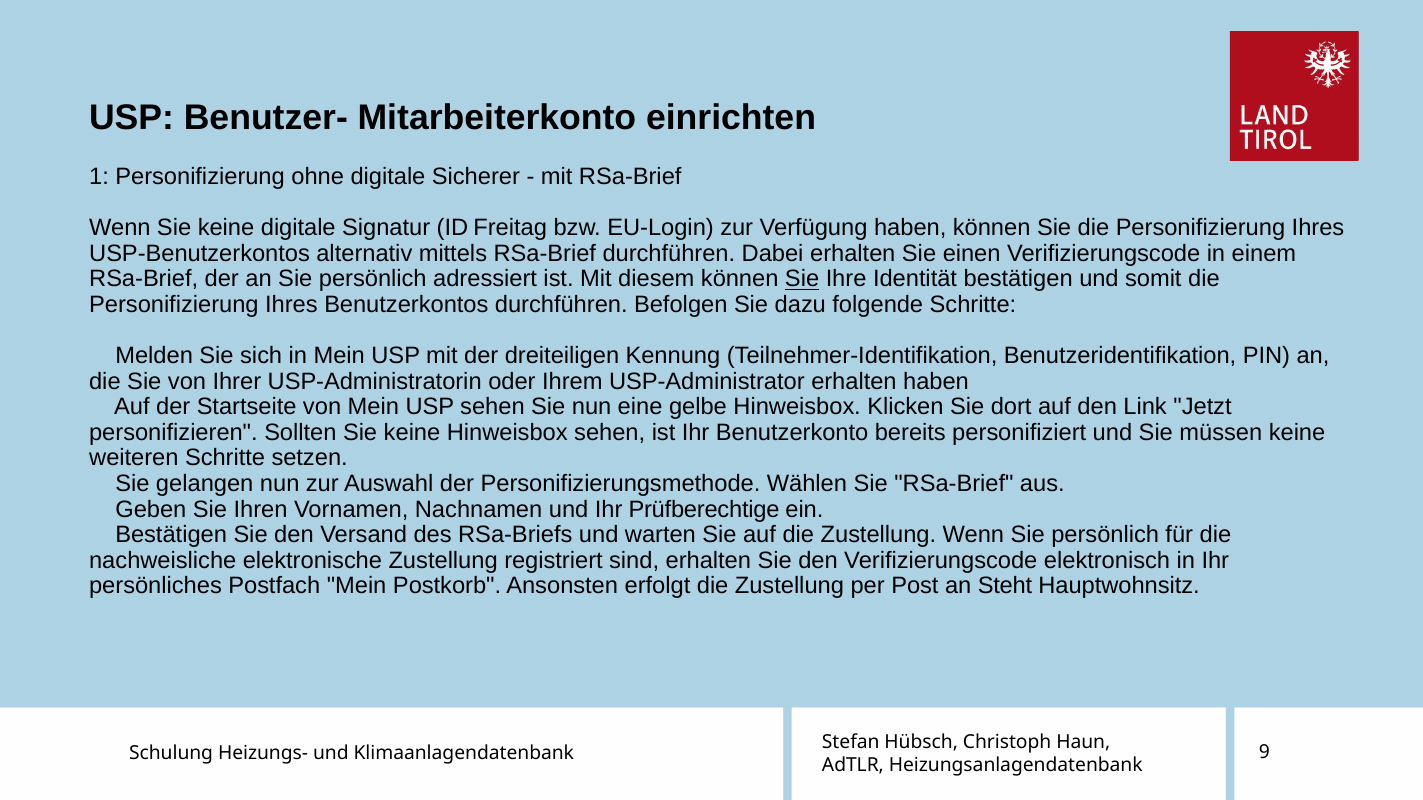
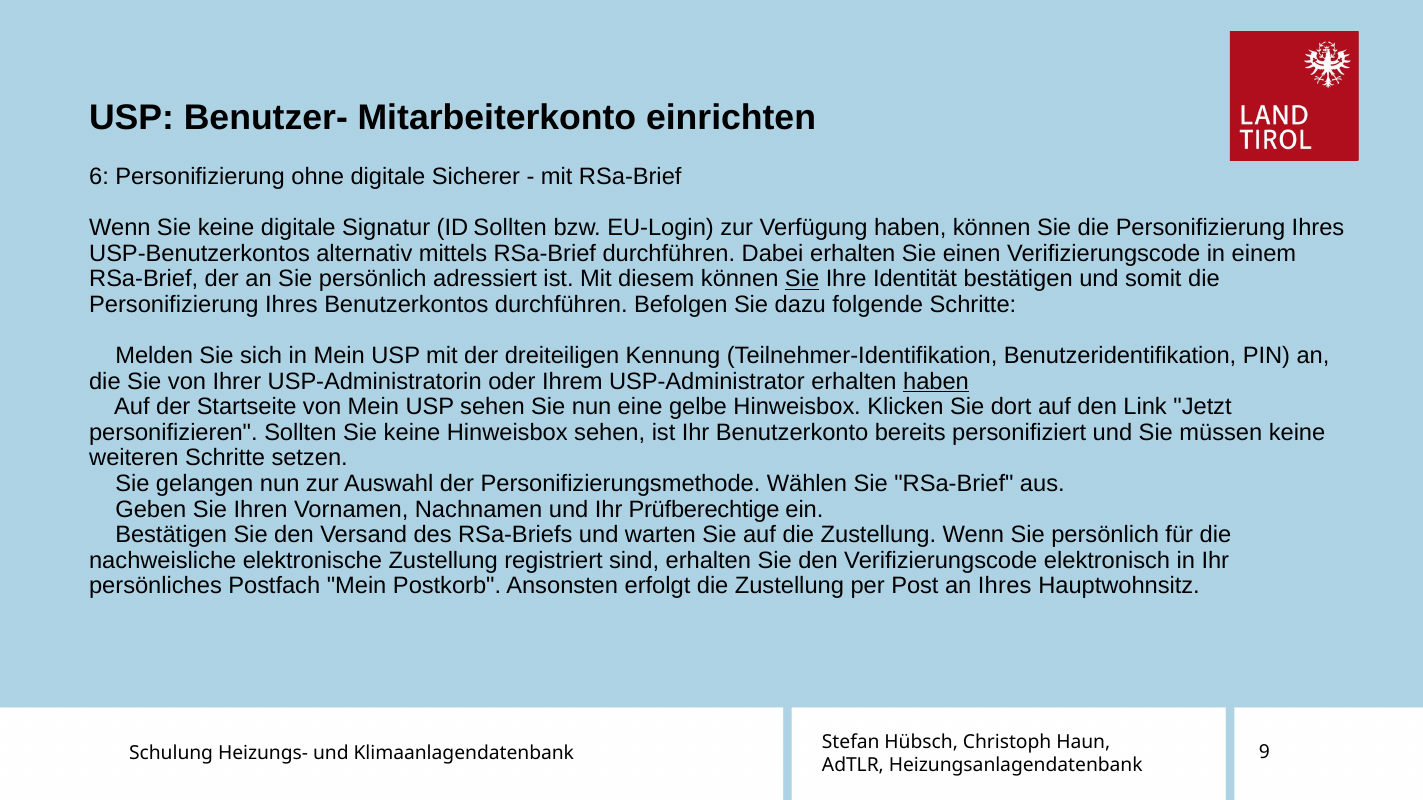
1: 1 -> 6
ID Freitag: Freitag -> Sollten
haben at (936, 382) underline: none -> present
an Steht: Steht -> Ihres
